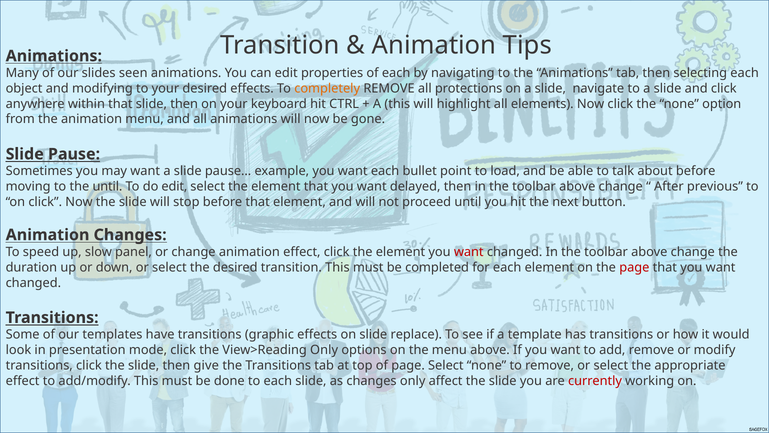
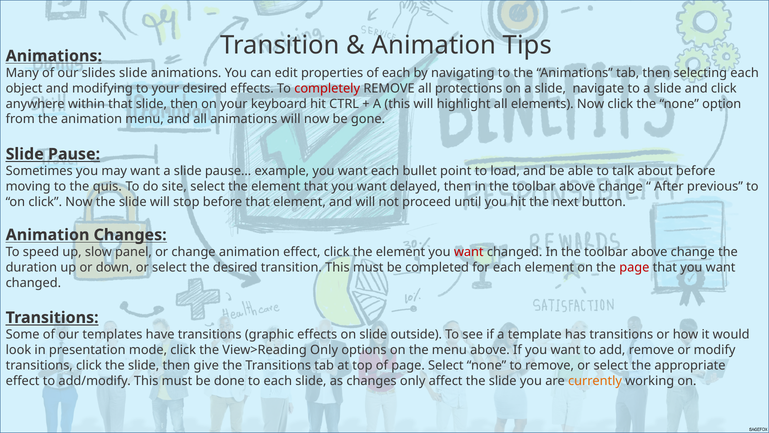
slides seen: seen -> slide
completely colour: orange -> red
the until: until -> quis
do edit: edit -> site
replace: replace -> outside
currently colour: red -> orange
